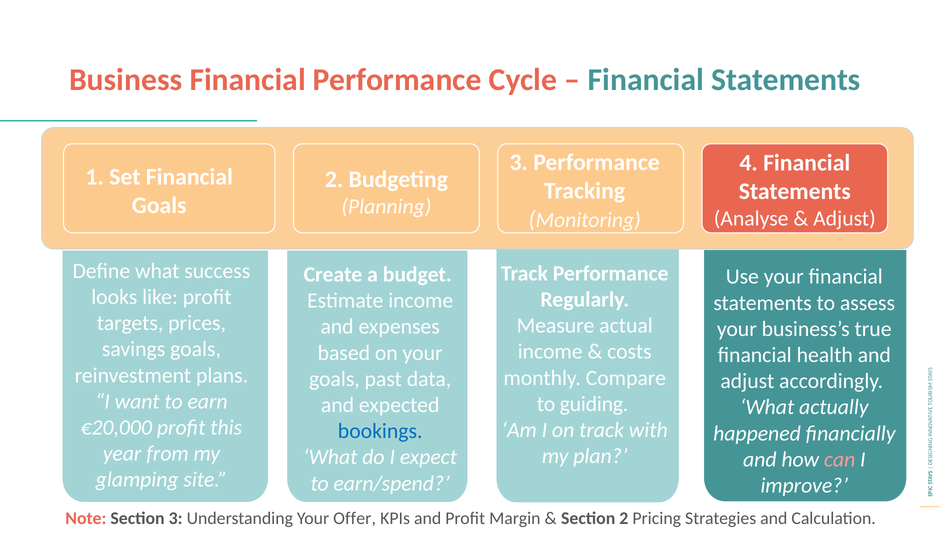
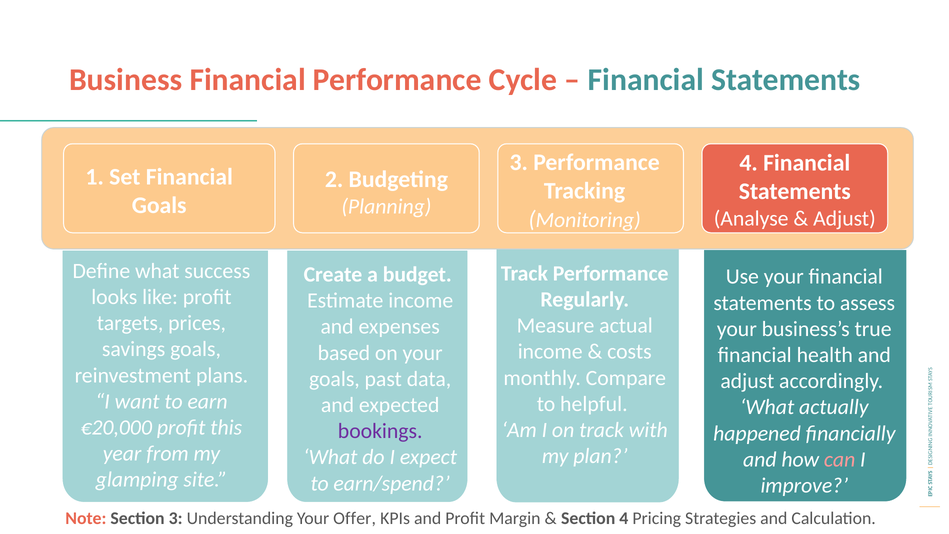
guiding: guiding -> helpful
bookings colour: blue -> purple
Section 2: 2 -> 4
